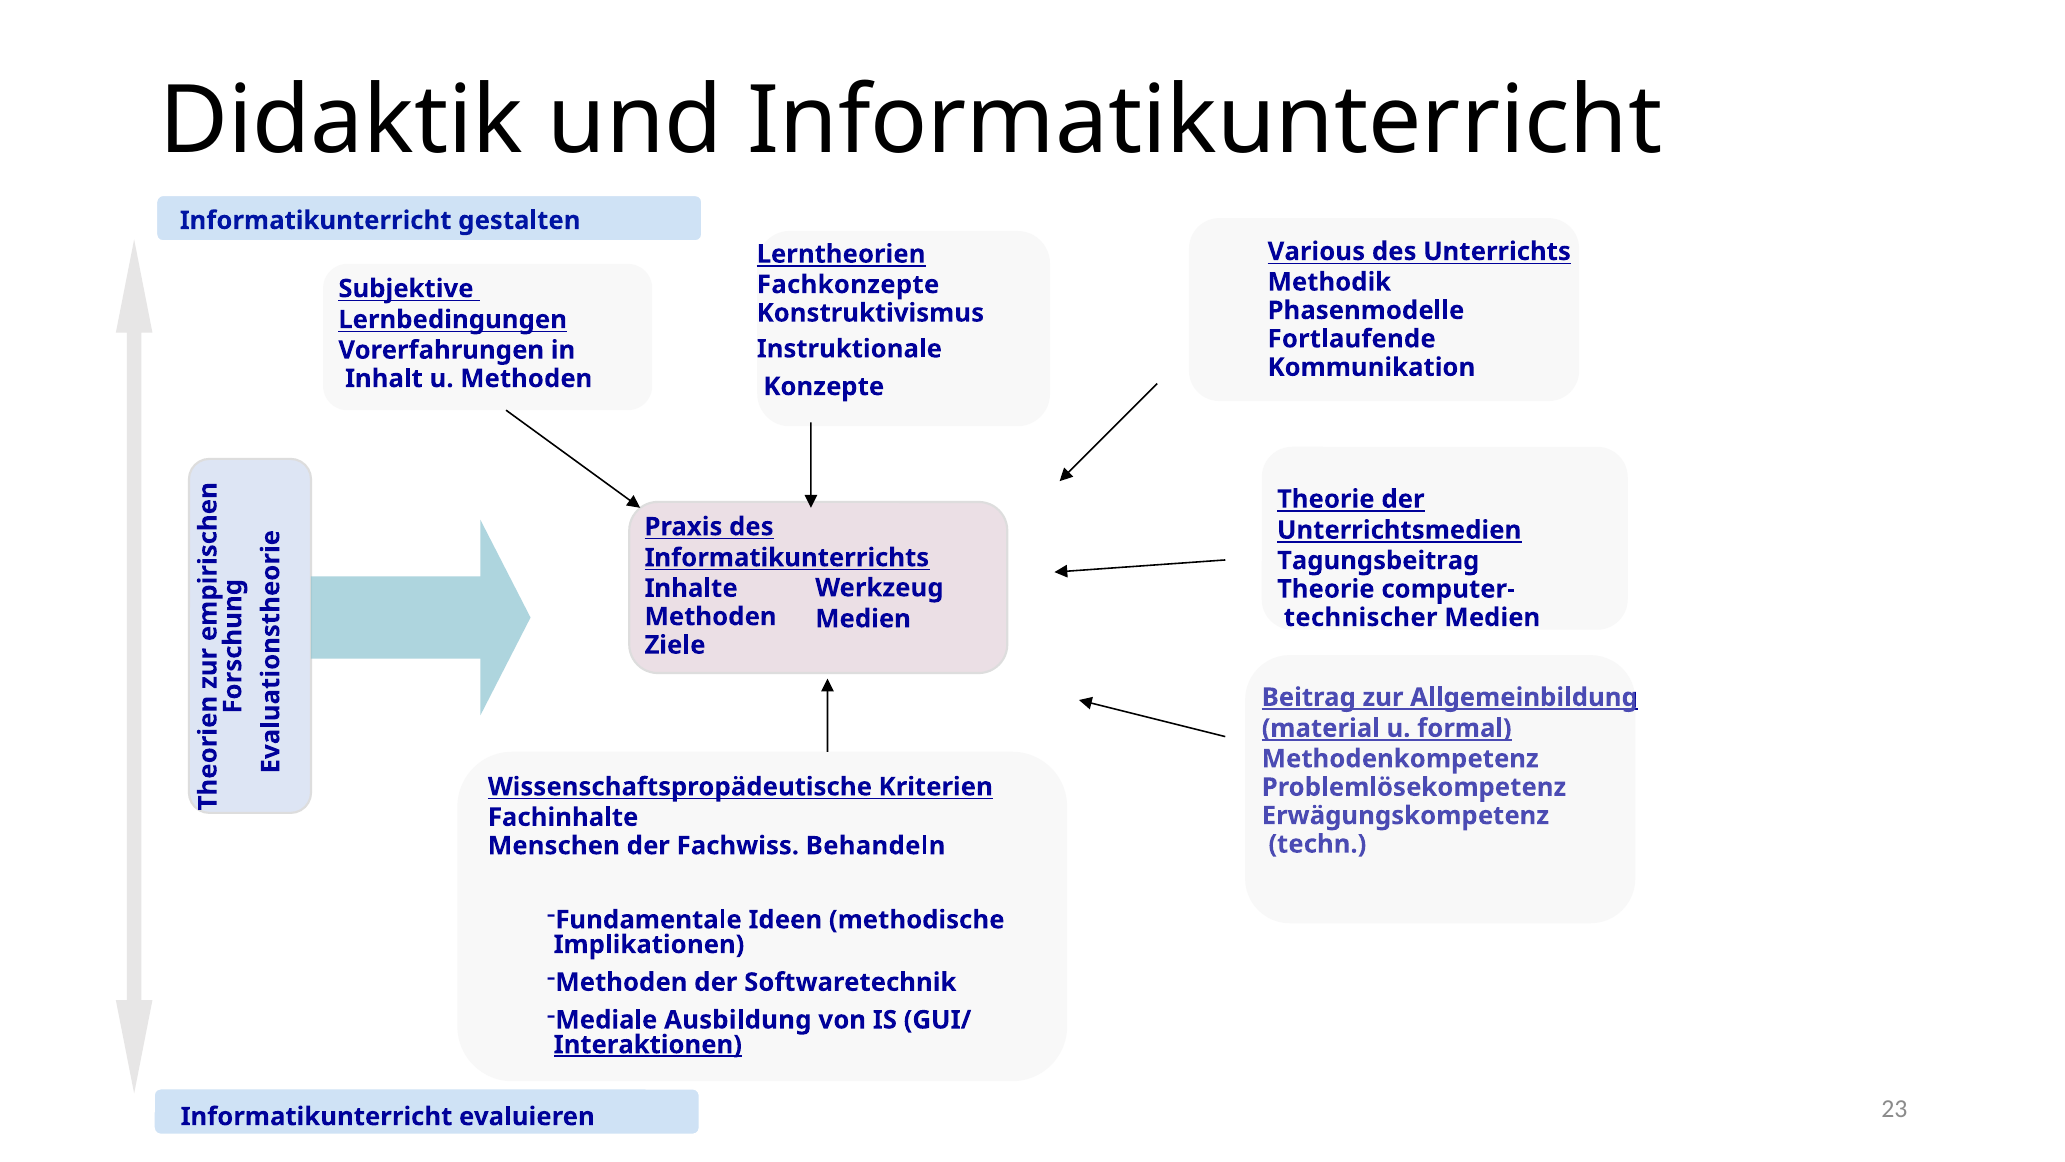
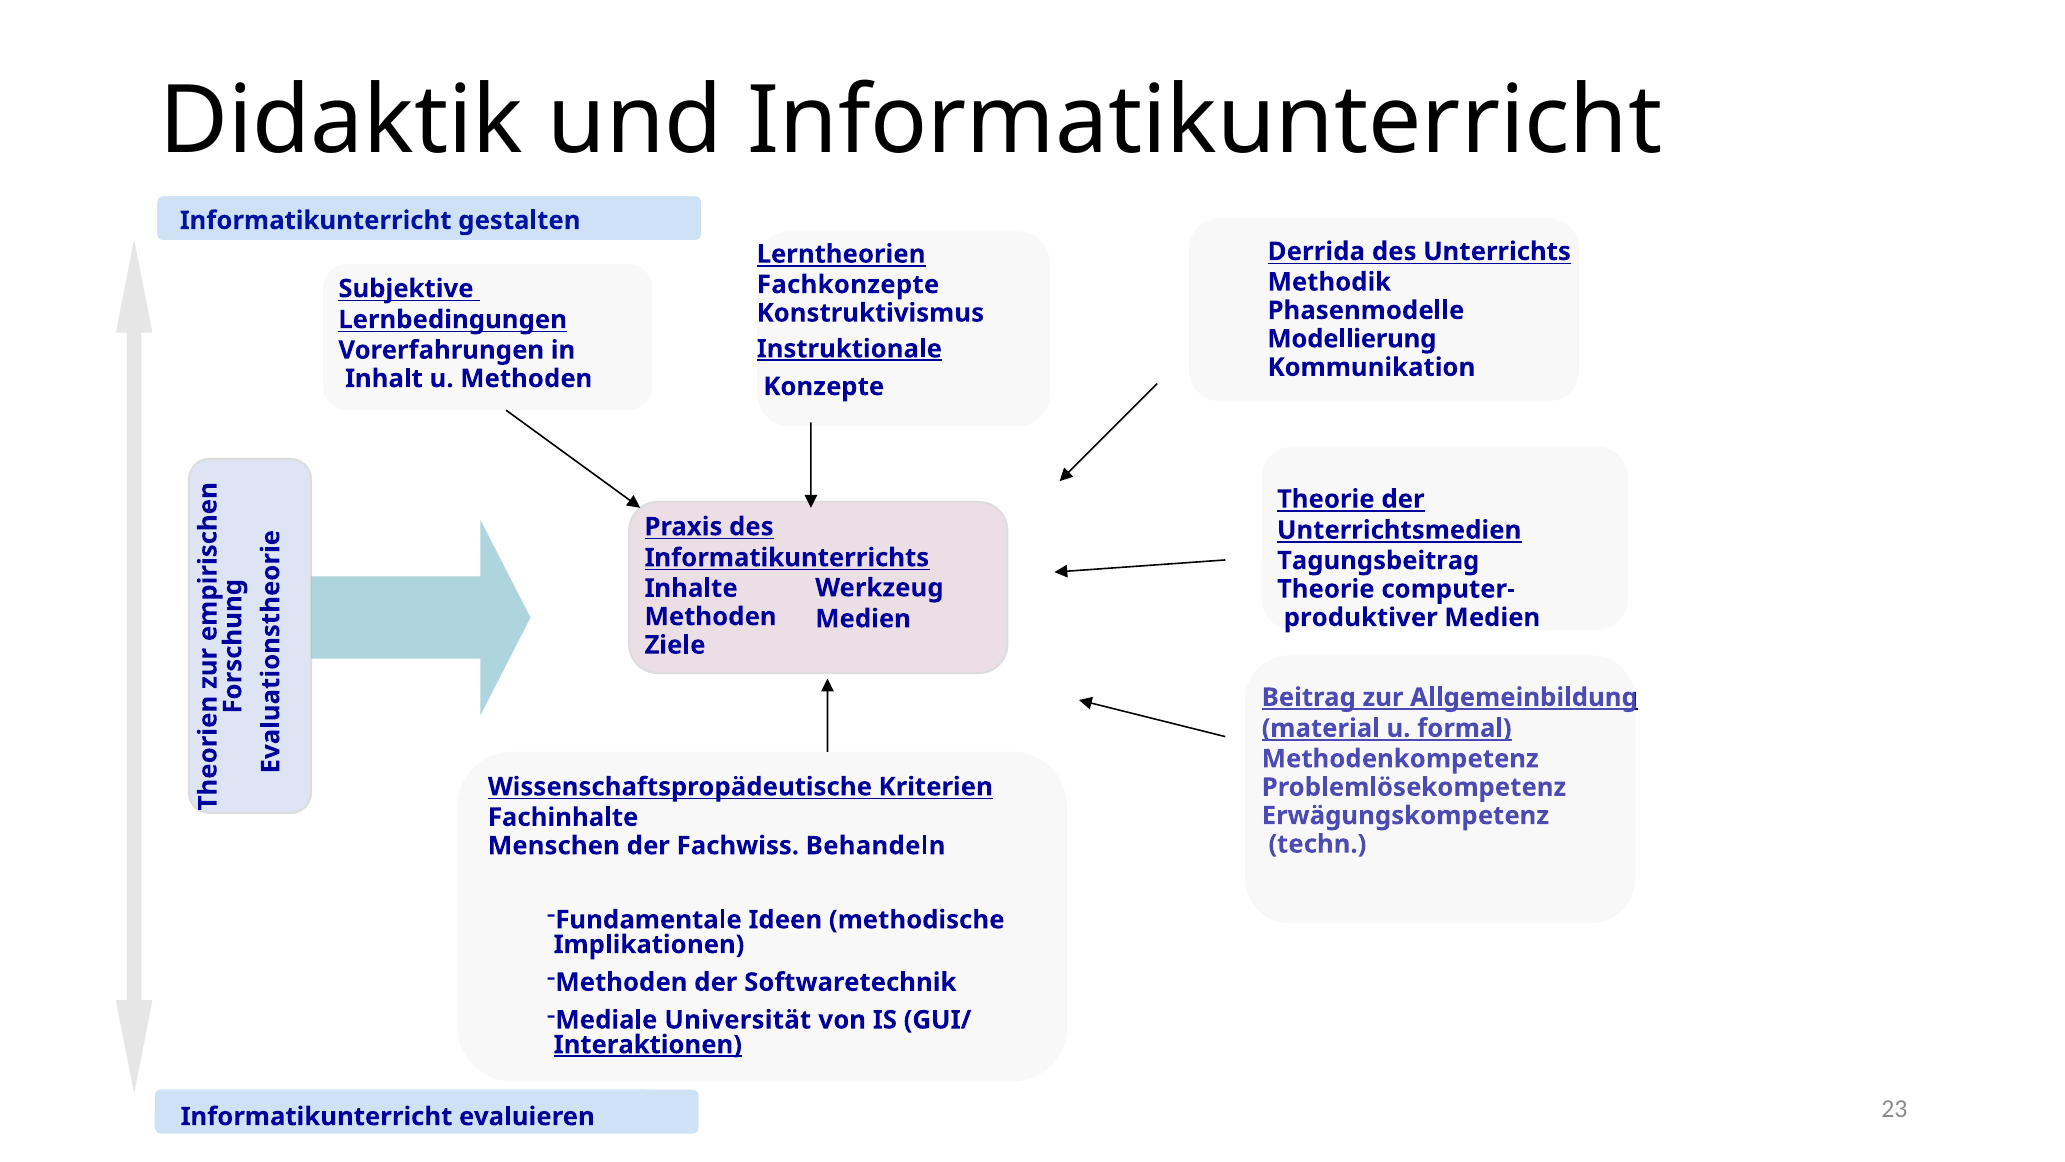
Various: Various -> Derrida
Fortlaufende: Fortlaufende -> Modellierung
Instruktionale underline: none -> present
technischer: technischer -> produktiver
Ausbildung: Ausbildung -> Universität
